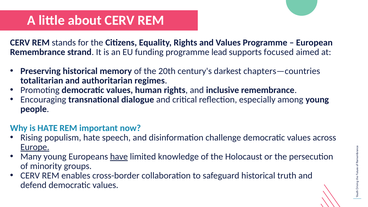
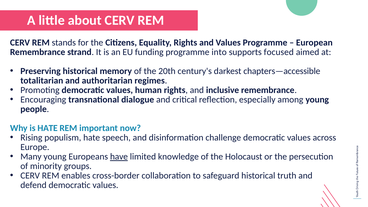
lead: lead -> into
chapters—countries: chapters—countries -> chapters—accessible
Europe underline: present -> none
